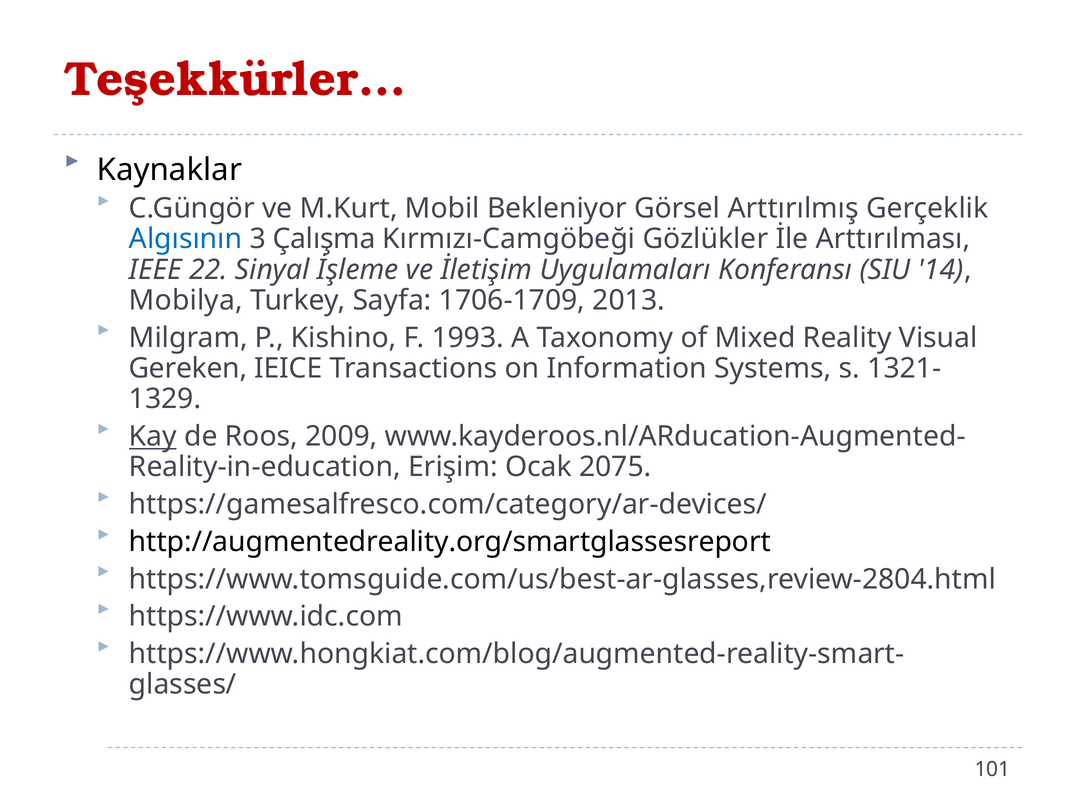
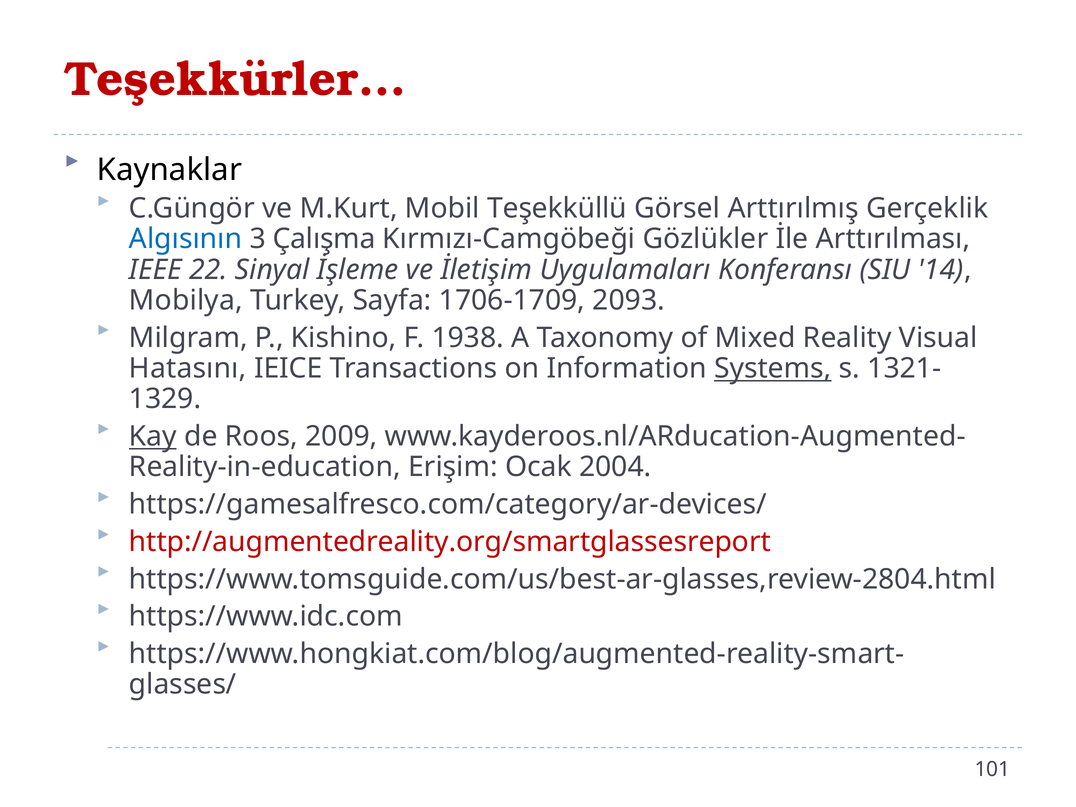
Bekleniyor: Bekleniyor -> Teşekküllü
2013: 2013 -> 2093
1993: 1993 -> 1938
Gereken: Gereken -> Hatasını
Systems underline: none -> present
2075: 2075 -> 2004
http://augmentedreality.org/smartglassesreport colour: black -> red
